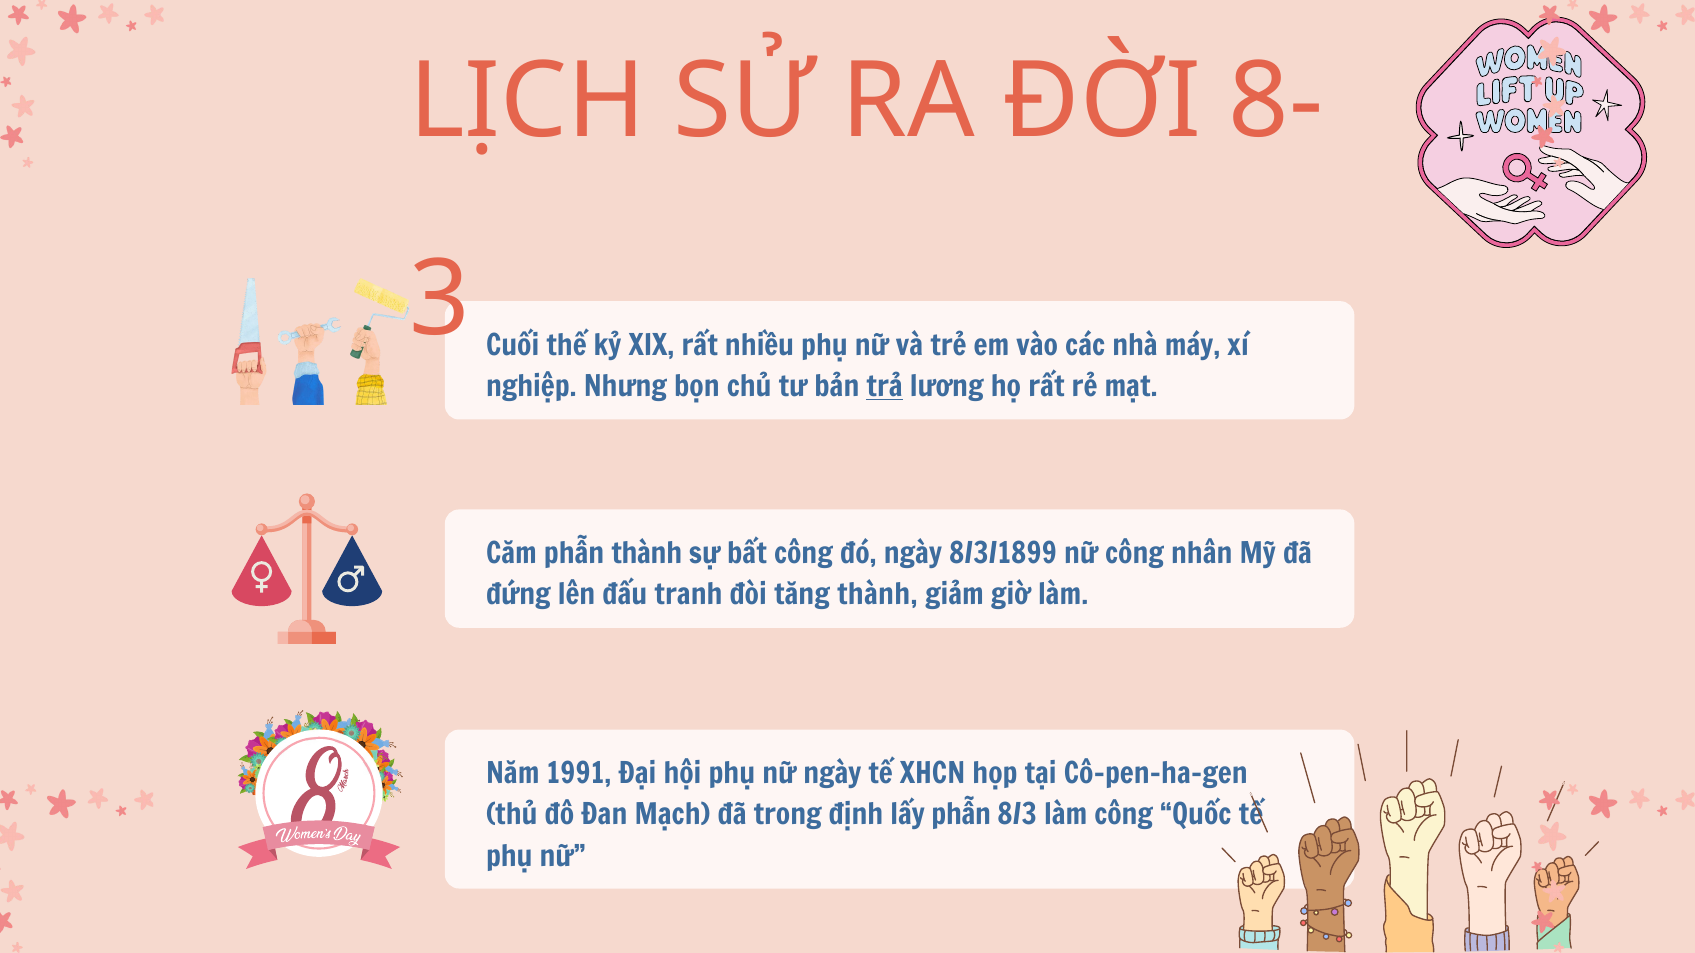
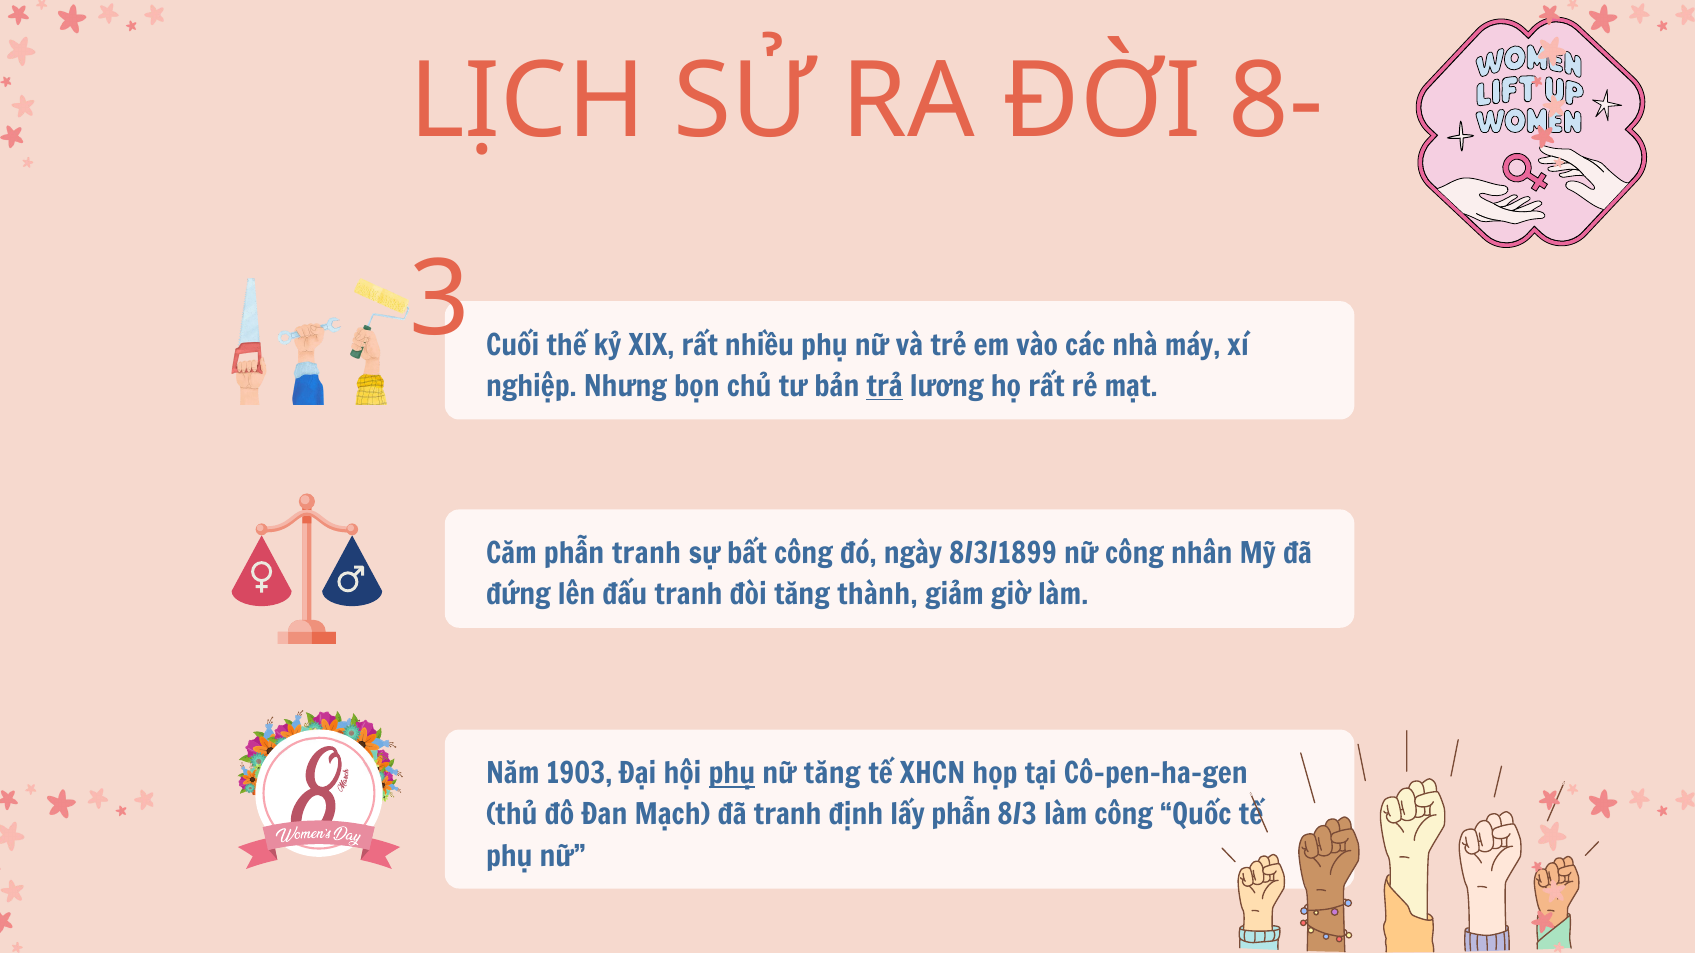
phẫn thành: thành -> tranh
1991: 1991 -> 1903
phụ at (732, 774) underline: none -> present
nữ ngày: ngày -> tăng
đã trong: trong -> tranh
